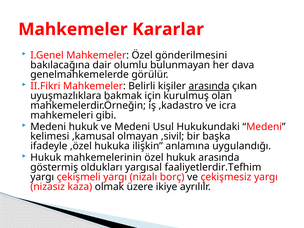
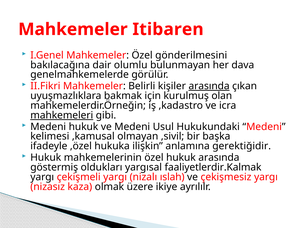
Kararlar: Kararlar -> Itibaren
mahkemeleri underline: none -> present
uygulandığı: uygulandığı -> gerektiğidir
faaliyetlerdir.Tefhim: faaliyetlerdir.Tefhim -> faaliyetlerdir.Kalmak
borç: borç -> ıslah
